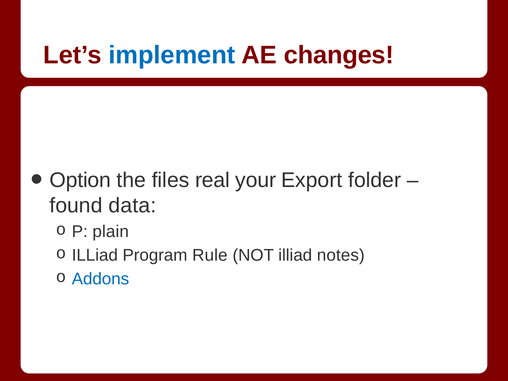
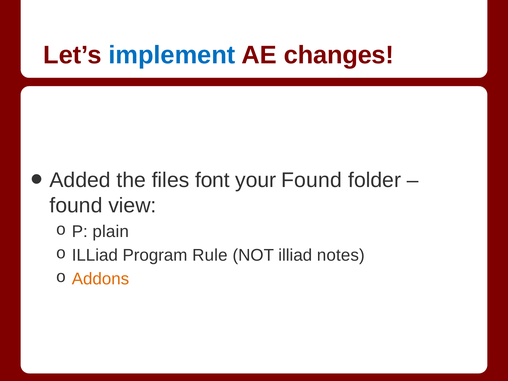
Option: Option -> Added
real: real -> font
your Export: Export -> Found
data: data -> view
Addons colour: blue -> orange
